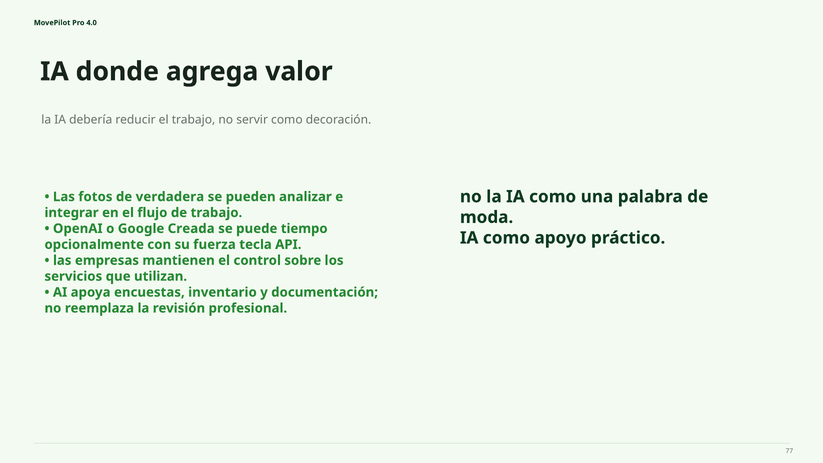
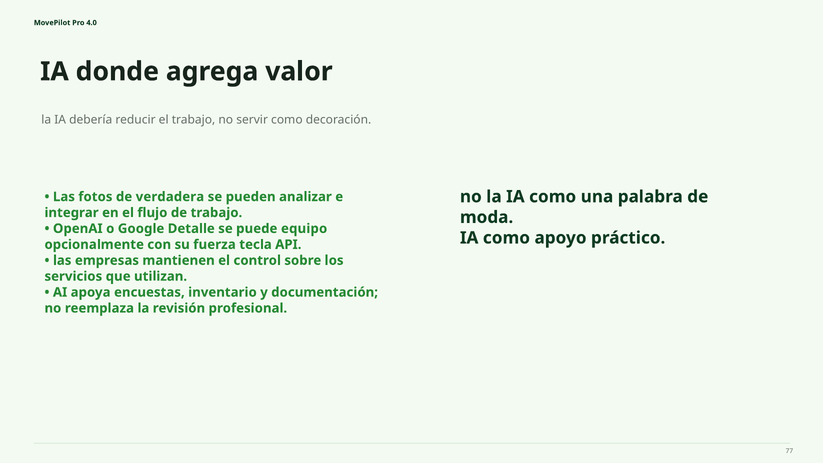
Creada: Creada -> Detalle
tiempo: tiempo -> equipo
